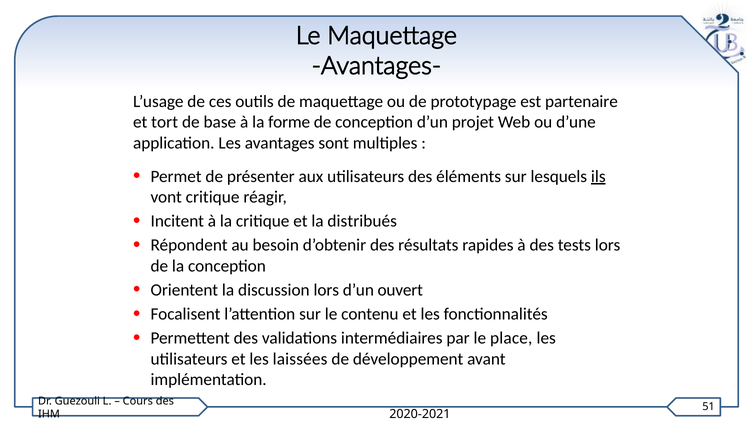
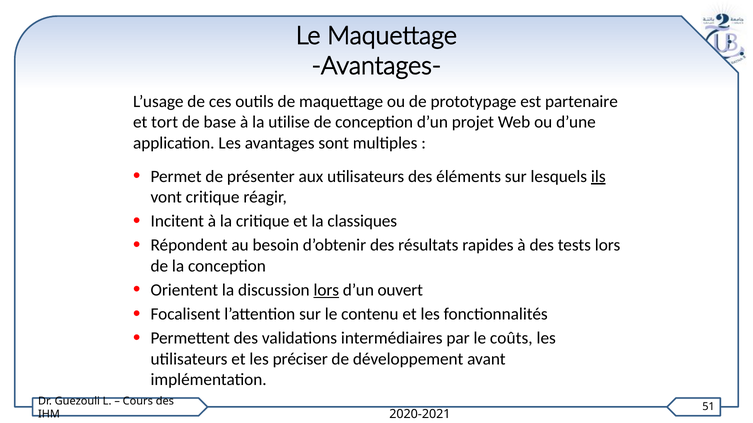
forme: forme -> utilise
distribués: distribués -> classiques
lors at (326, 290) underline: none -> present
place: place -> coûts
laissées: laissées -> préciser
